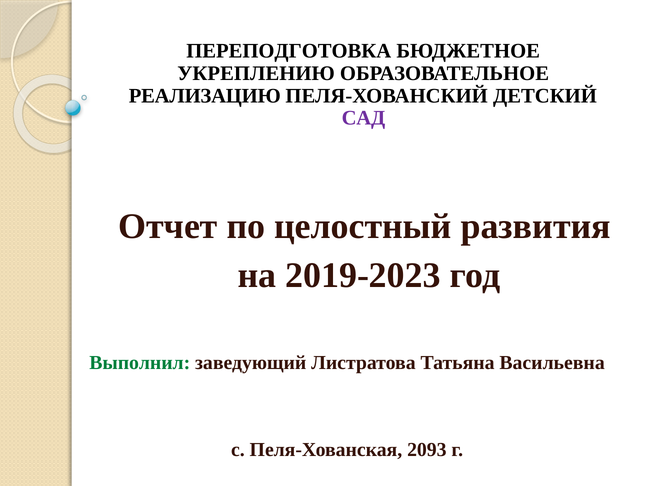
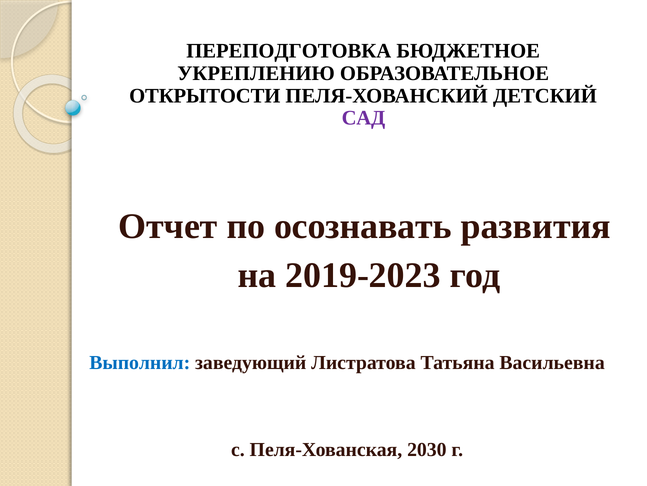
РЕАЛИЗАЦИЮ: РЕАЛИЗАЦИЮ -> ОТКРЫТОСТИ
целостный: целостный -> осознавать
Выполнил colour: green -> blue
2093: 2093 -> 2030
